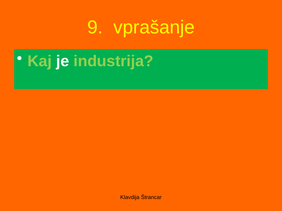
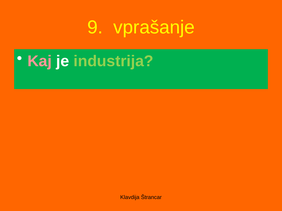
Kaj colour: light green -> pink
